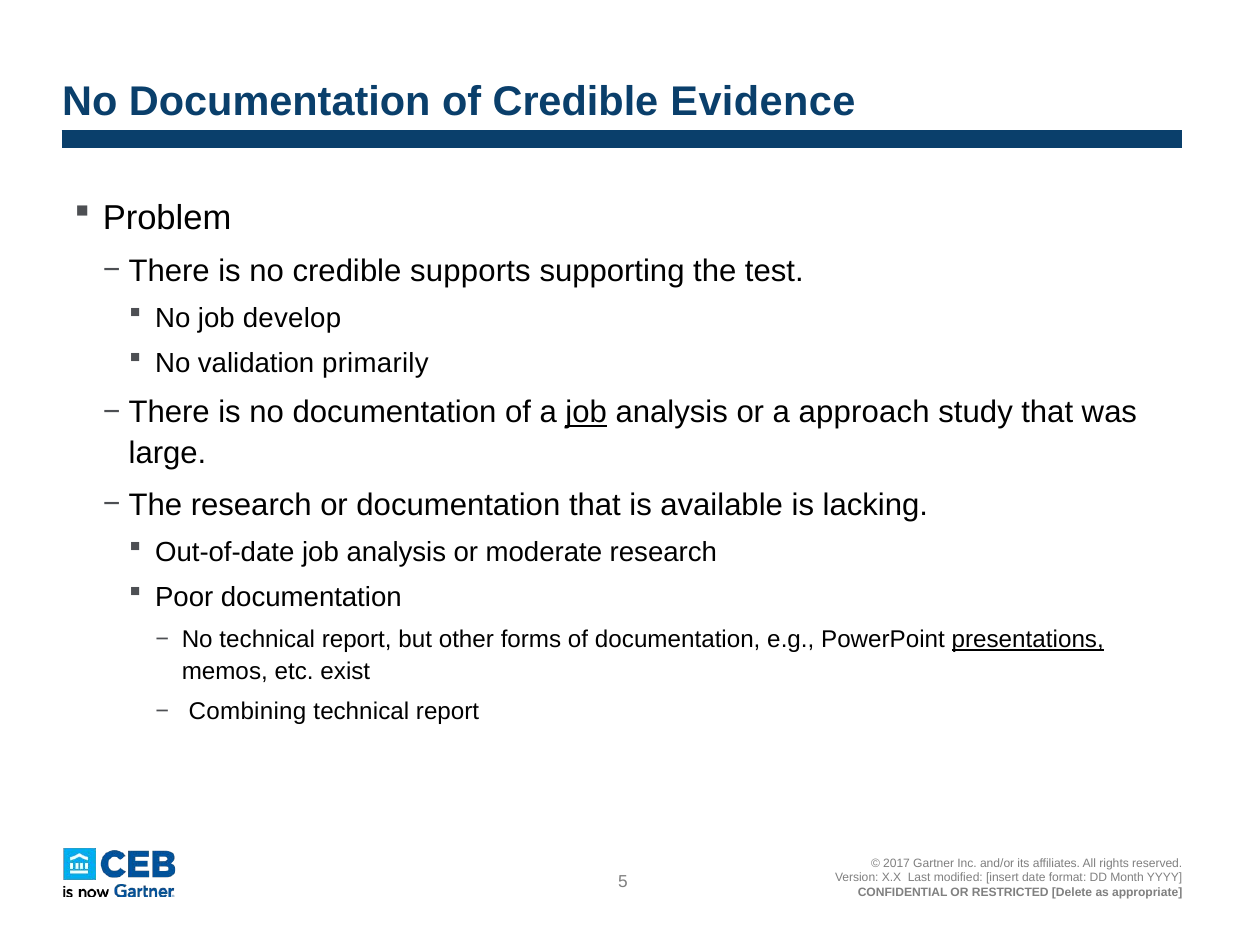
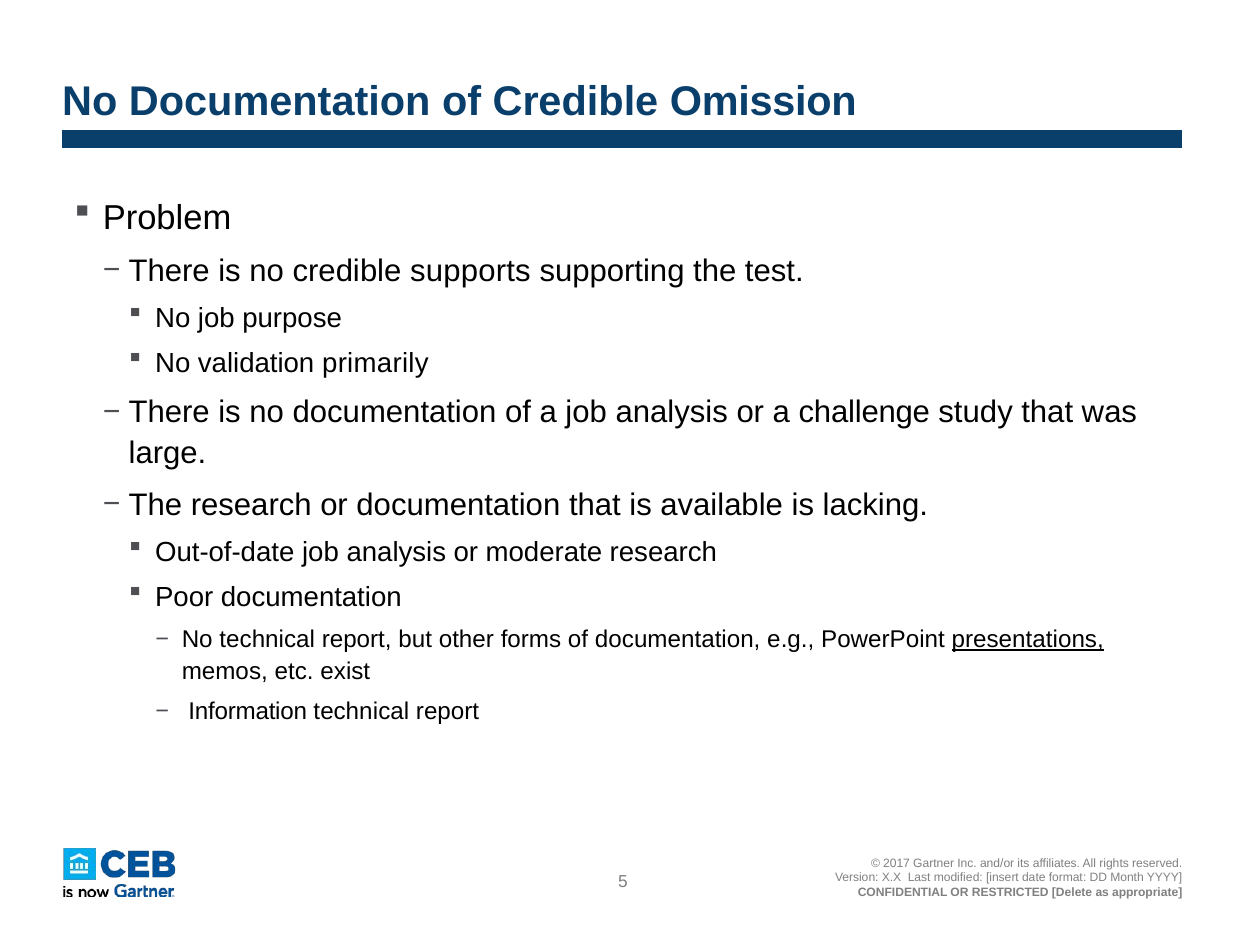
Evidence: Evidence -> Omission
develop: develop -> purpose
job at (586, 413) underline: present -> none
approach: approach -> challenge
Combining: Combining -> Information
